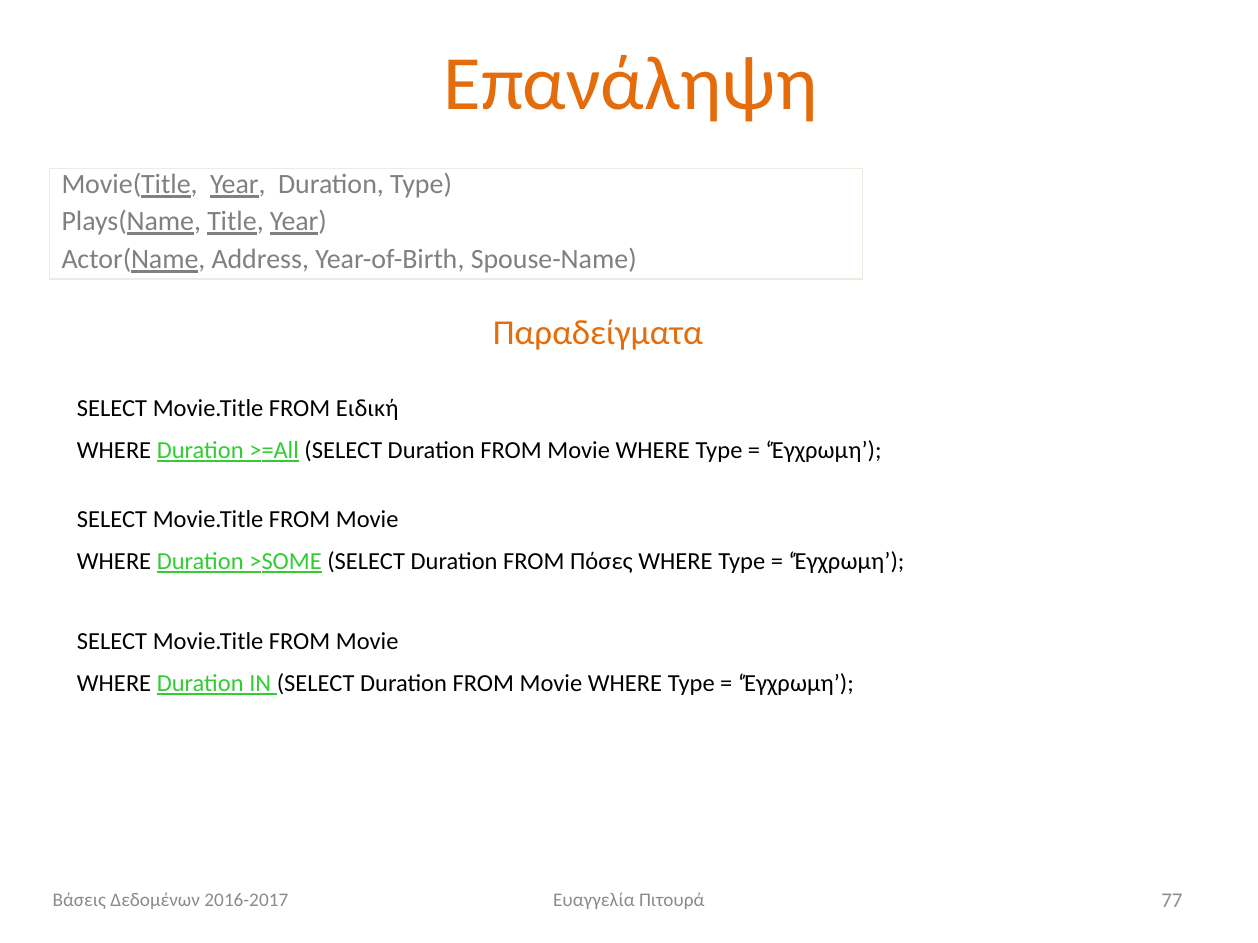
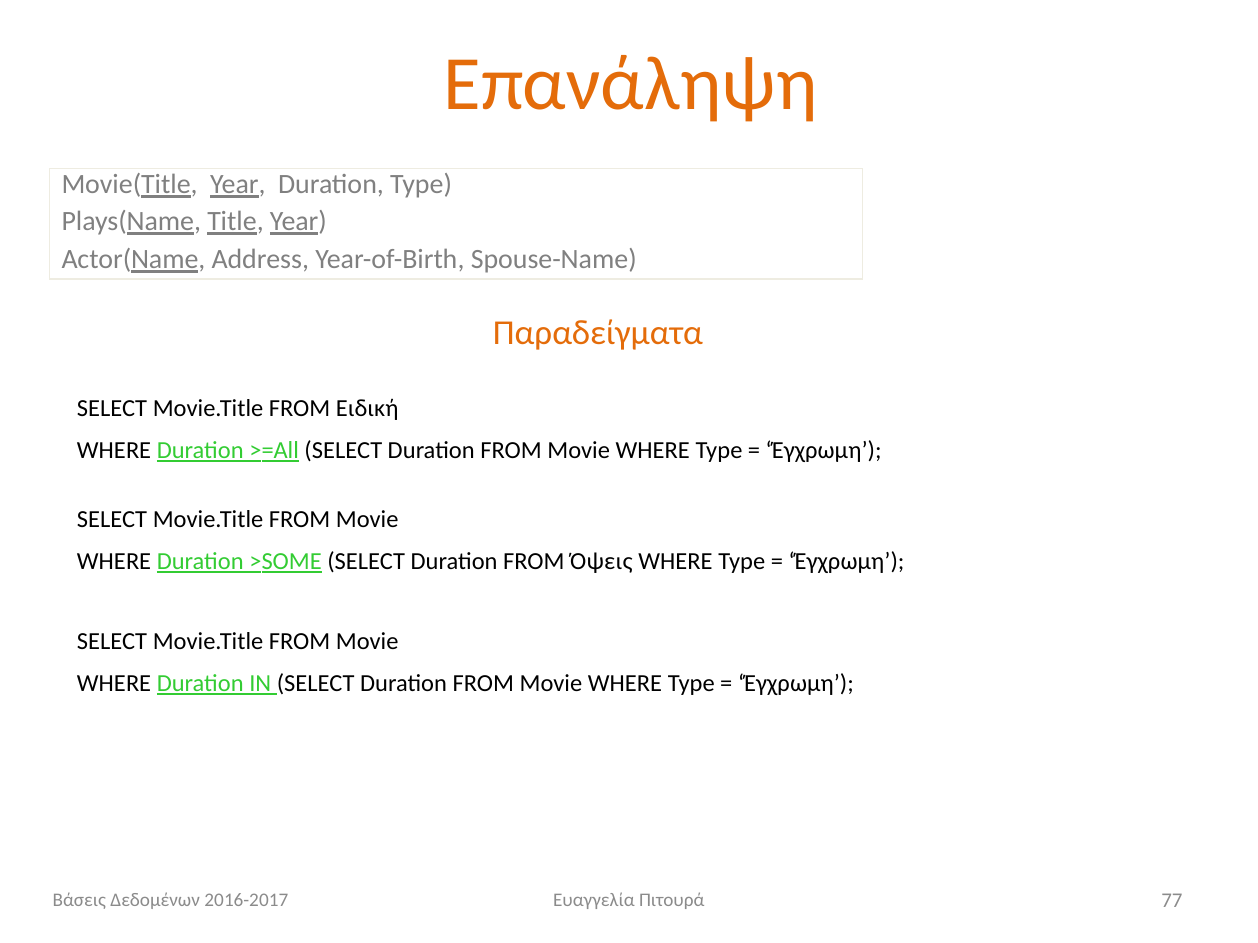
Πόσες: Πόσες -> Όψεις
